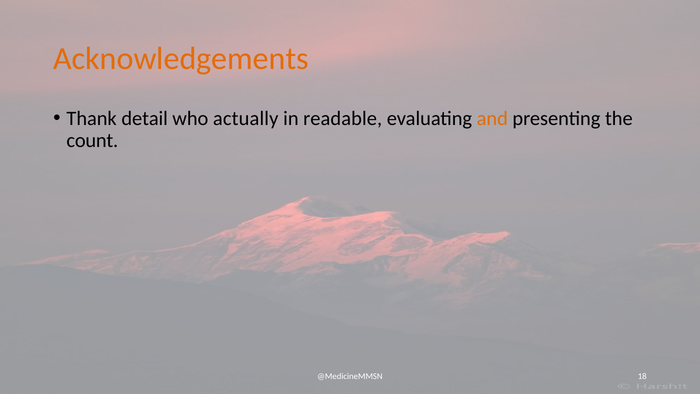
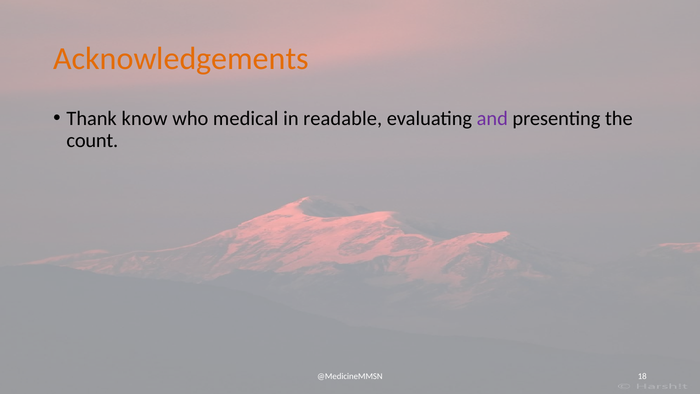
detail: detail -> know
actually: actually -> medical
and colour: orange -> purple
